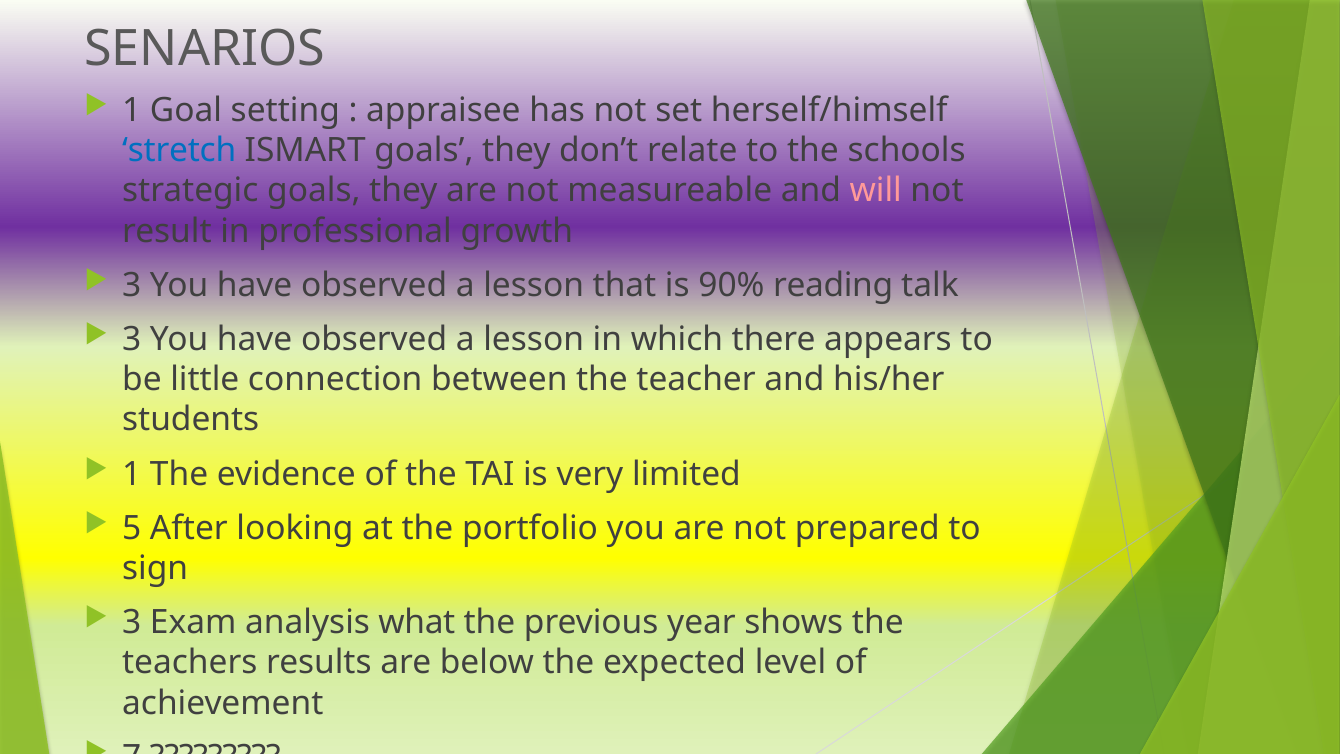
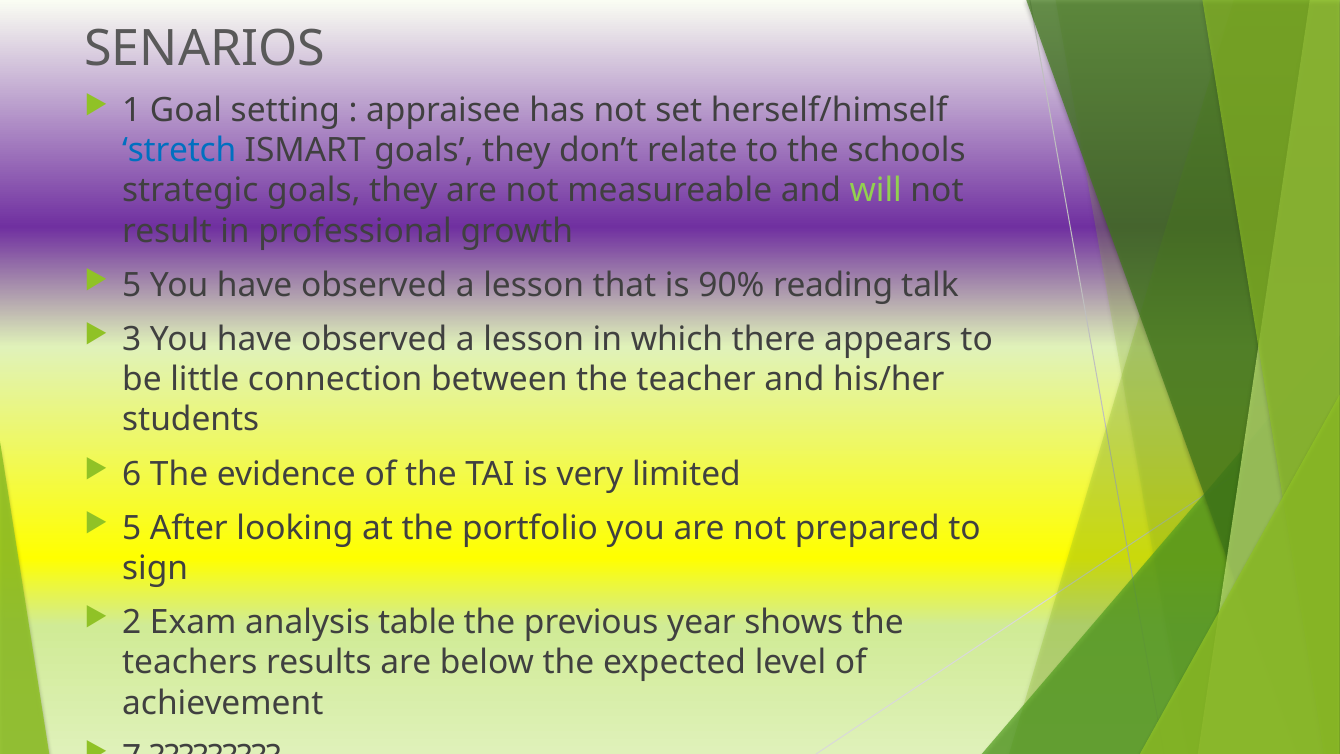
will colour: pink -> light green
3 at (132, 285): 3 -> 5
1 at (132, 474): 1 -> 6
3 at (132, 622): 3 -> 2
what: what -> table
